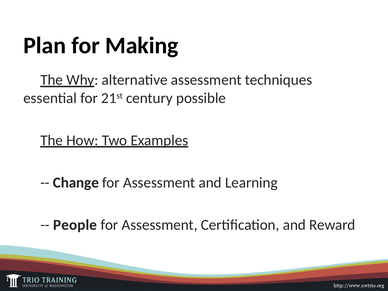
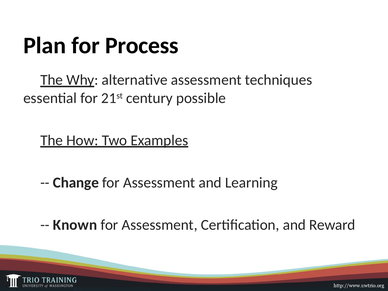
Making: Making -> Process
People: People -> Known
